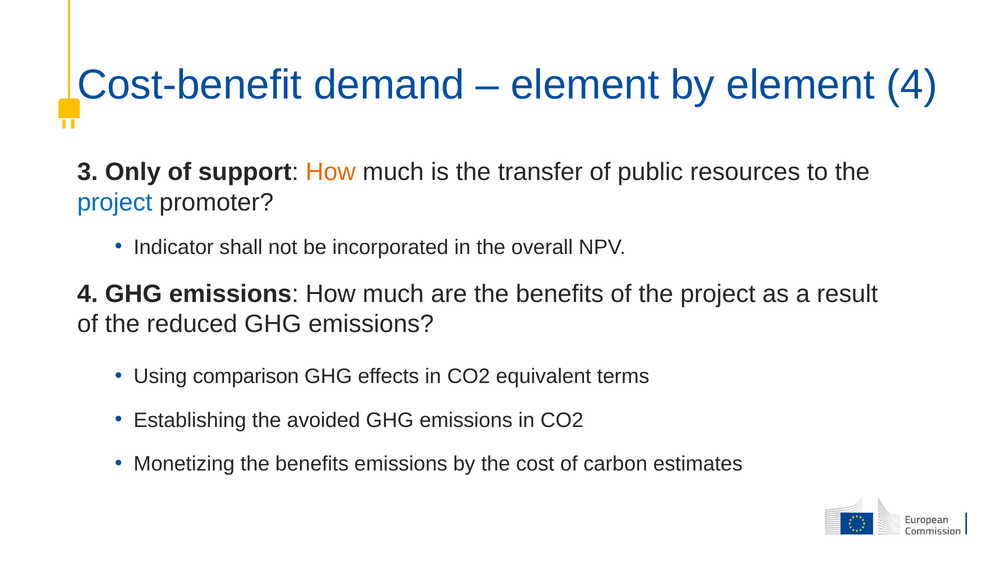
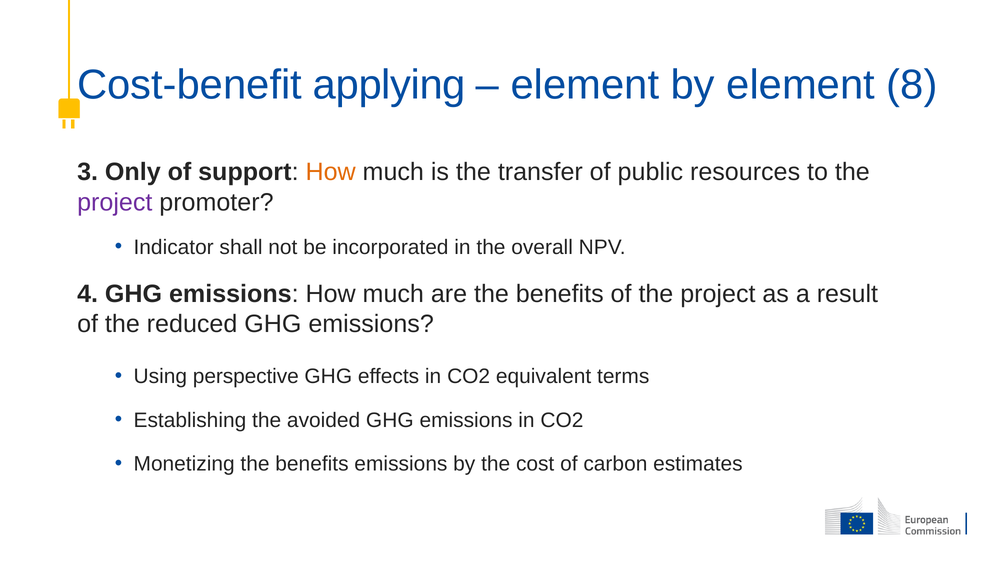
demand: demand -> applying
element 4: 4 -> 8
project at (115, 202) colour: blue -> purple
comparison: comparison -> perspective
